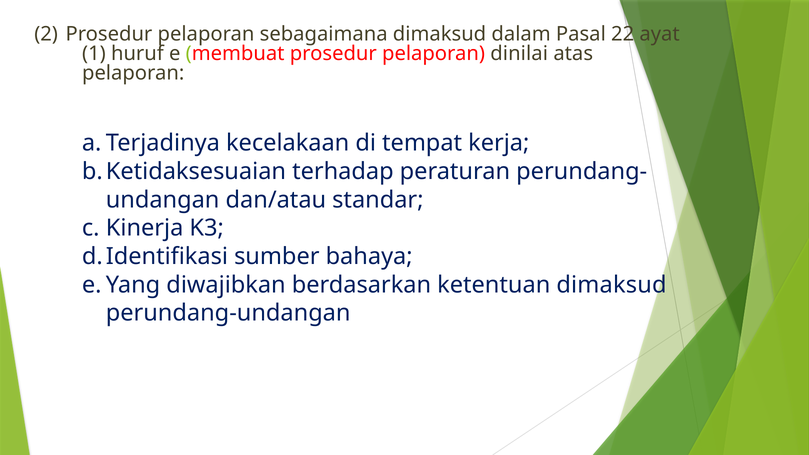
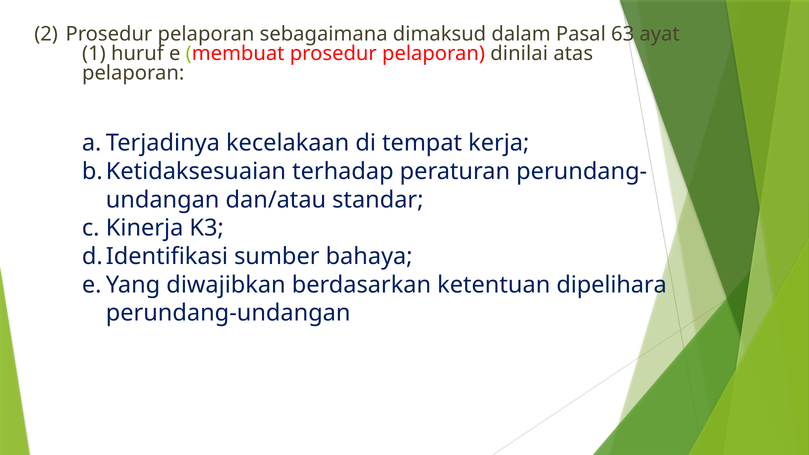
22: 22 -> 63
ketentuan dimaksud: dimaksud -> dipelihara
